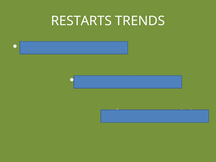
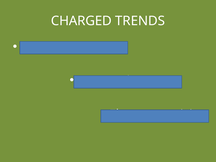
RESTARTS: RESTARTS -> CHARGED
